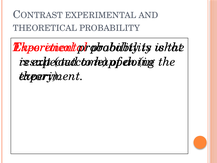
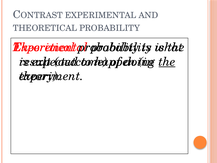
the at (167, 62) underline: none -> present
